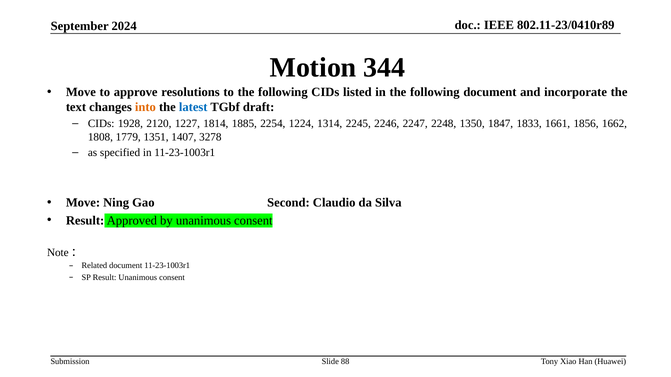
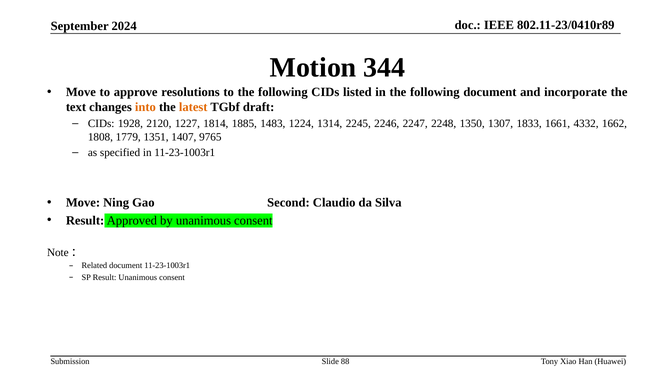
latest colour: blue -> orange
2254: 2254 -> 1483
1847: 1847 -> 1307
1856: 1856 -> 4332
3278: 3278 -> 9765
